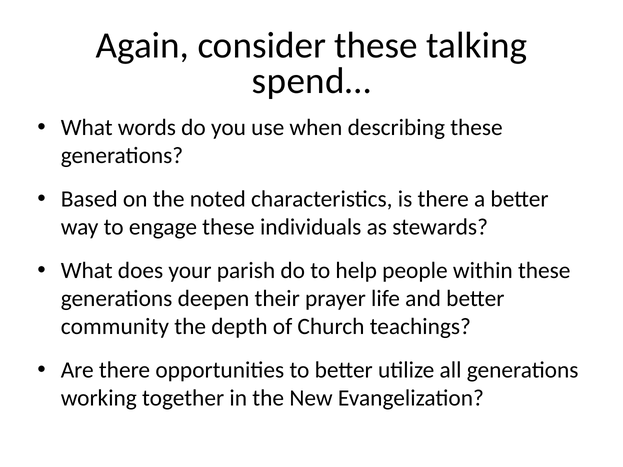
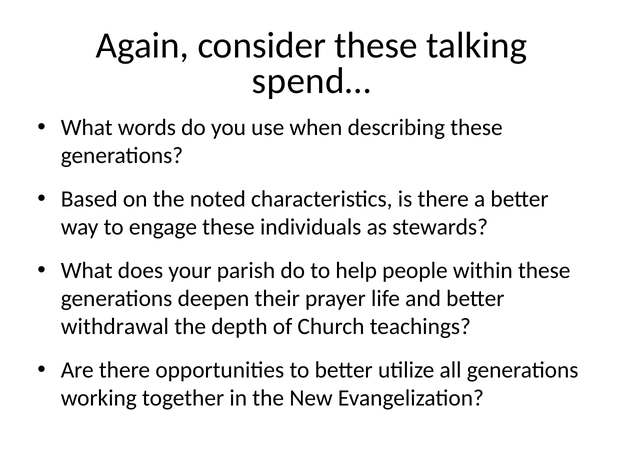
community: community -> withdrawal
